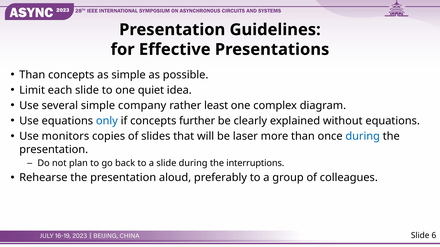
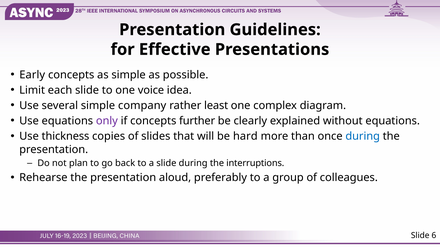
Than at (32, 75): Than -> Early
quiet: quiet -> voice
only colour: blue -> purple
monitors: monitors -> thickness
laser: laser -> hard
